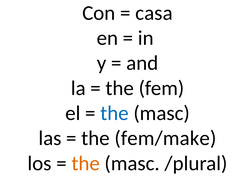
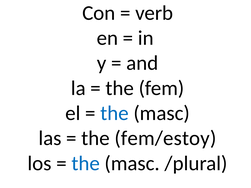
casa: casa -> verb
fem/make: fem/make -> fem/estoy
the at (86, 164) colour: orange -> blue
